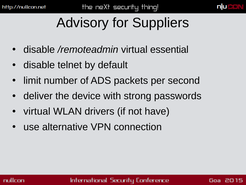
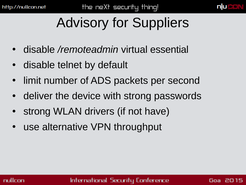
virtual at (37, 111): virtual -> strong
connection: connection -> throughput
